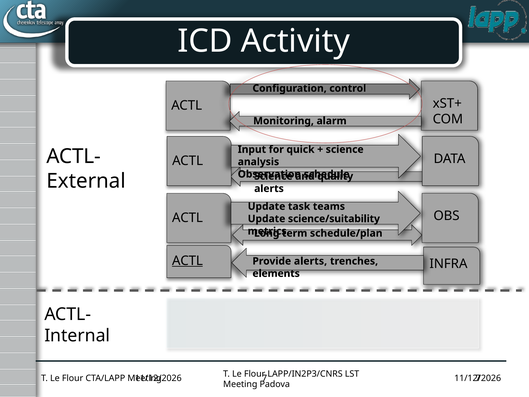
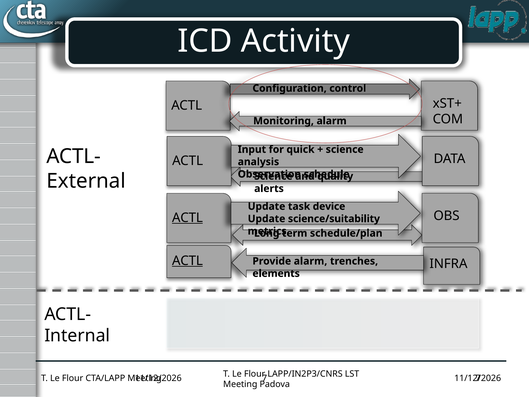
teams: teams -> device
ACTL at (187, 218) underline: none -> present
Provide alerts: alerts -> alarm
